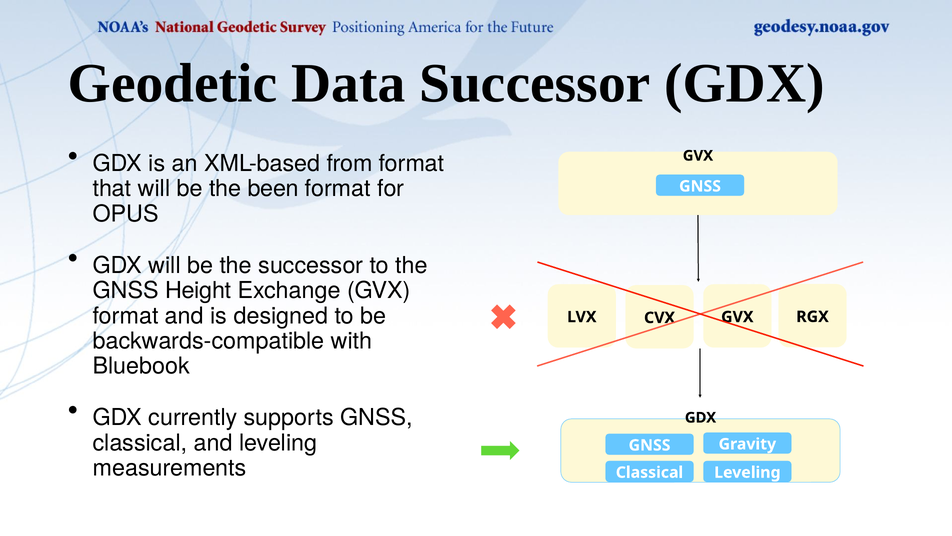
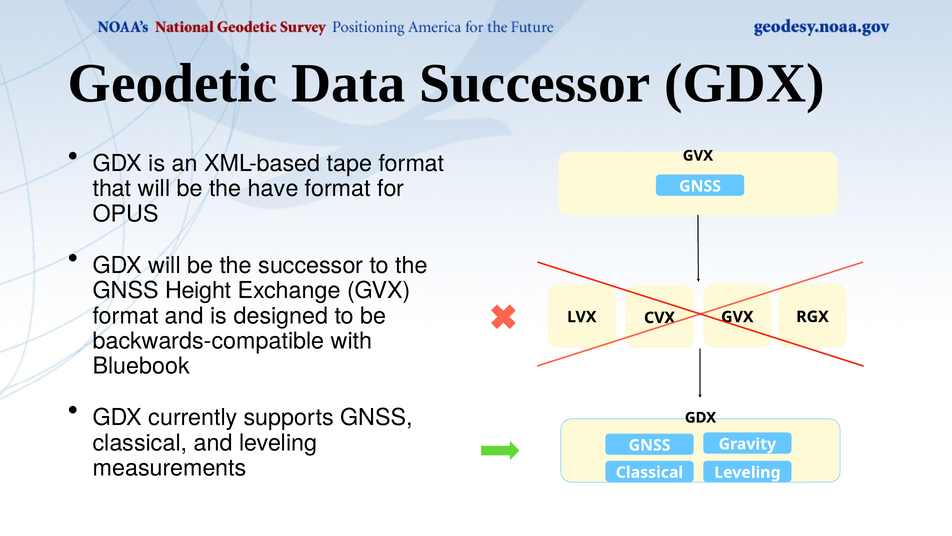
from: from -> tape
been: been -> have
